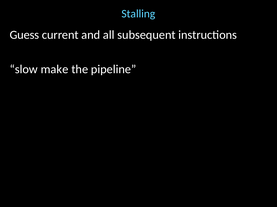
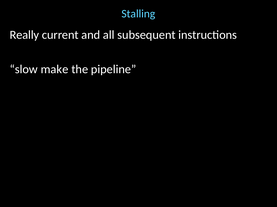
Guess: Guess -> Really
